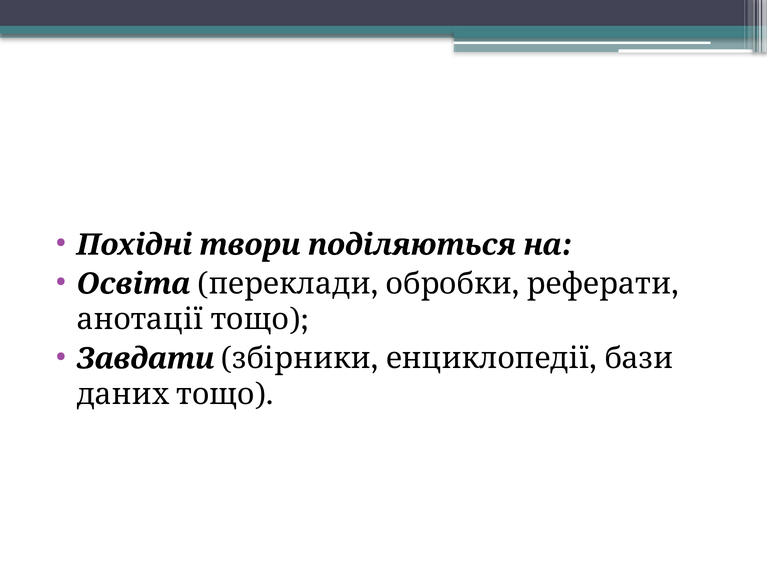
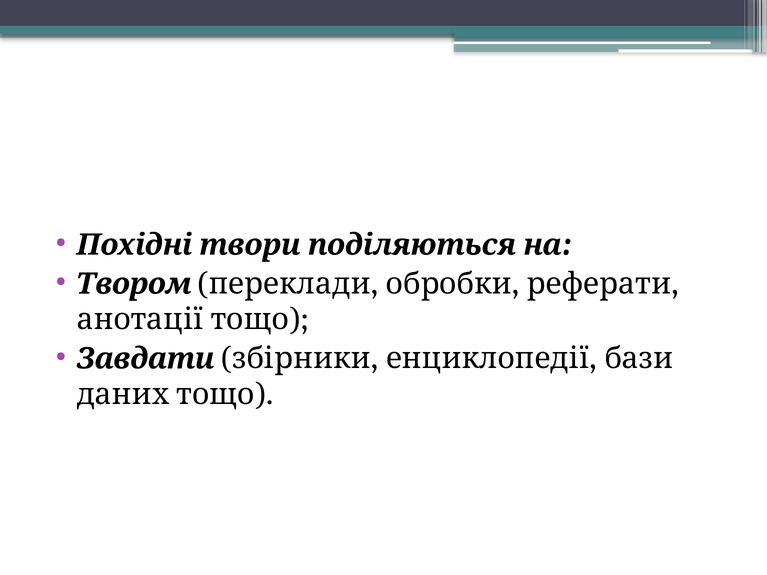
Освіта: Освіта -> Твором
